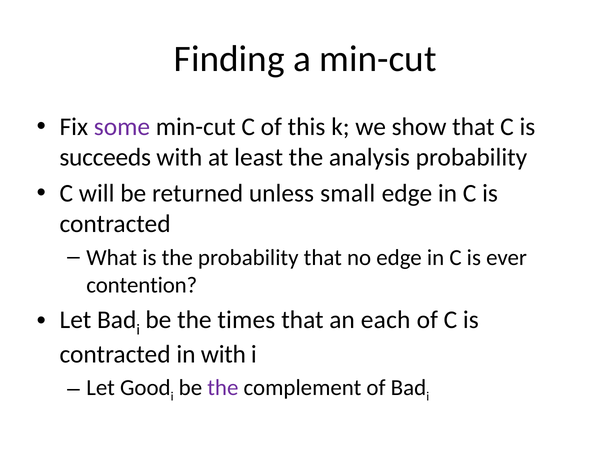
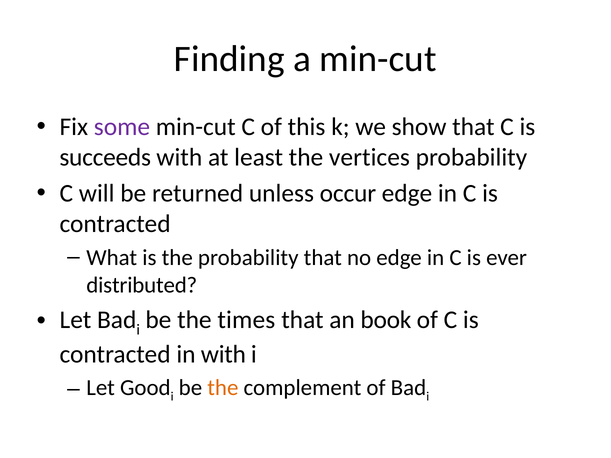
analysis: analysis -> vertices
small: small -> occur
contention: contention -> distributed
each: each -> book
the at (223, 388) colour: purple -> orange
